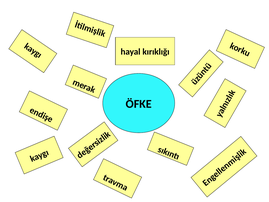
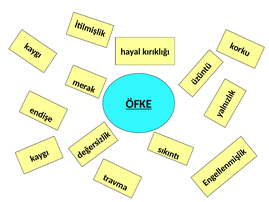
ÖFKE underline: none -> present
